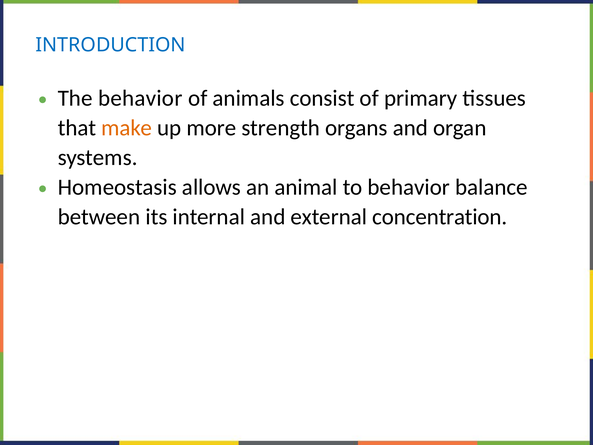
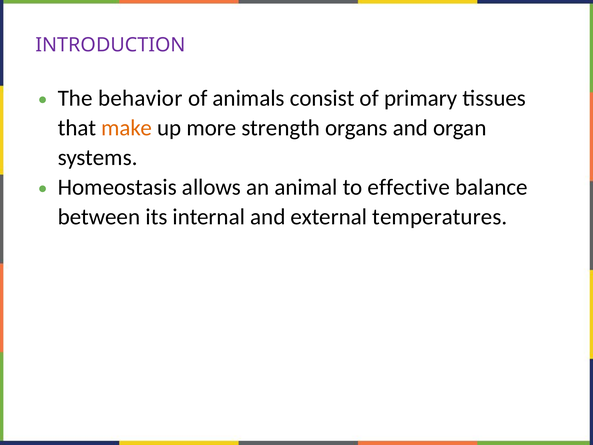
INTRODUCTION colour: blue -> purple
to behavior: behavior -> effective
concentration: concentration -> temperatures
